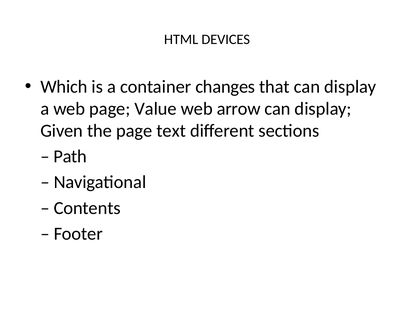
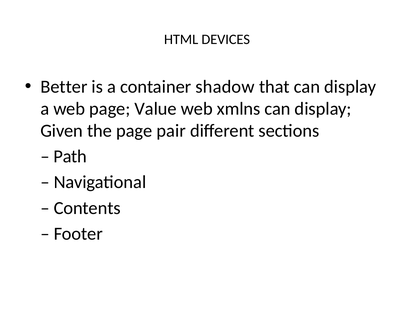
Which: Which -> Better
changes: changes -> shadow
arrow: arrow -> xmlns
text: text -> pair
